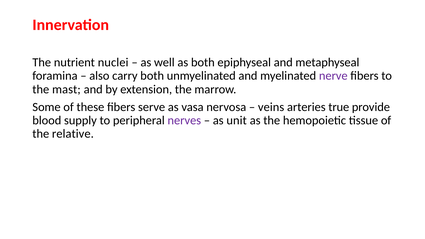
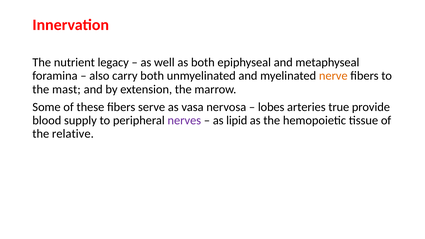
nuclei: nuclei -> legacy
nerve colour: purple -> orange
veins: veins -> lobes
unit: unit -> lipid
